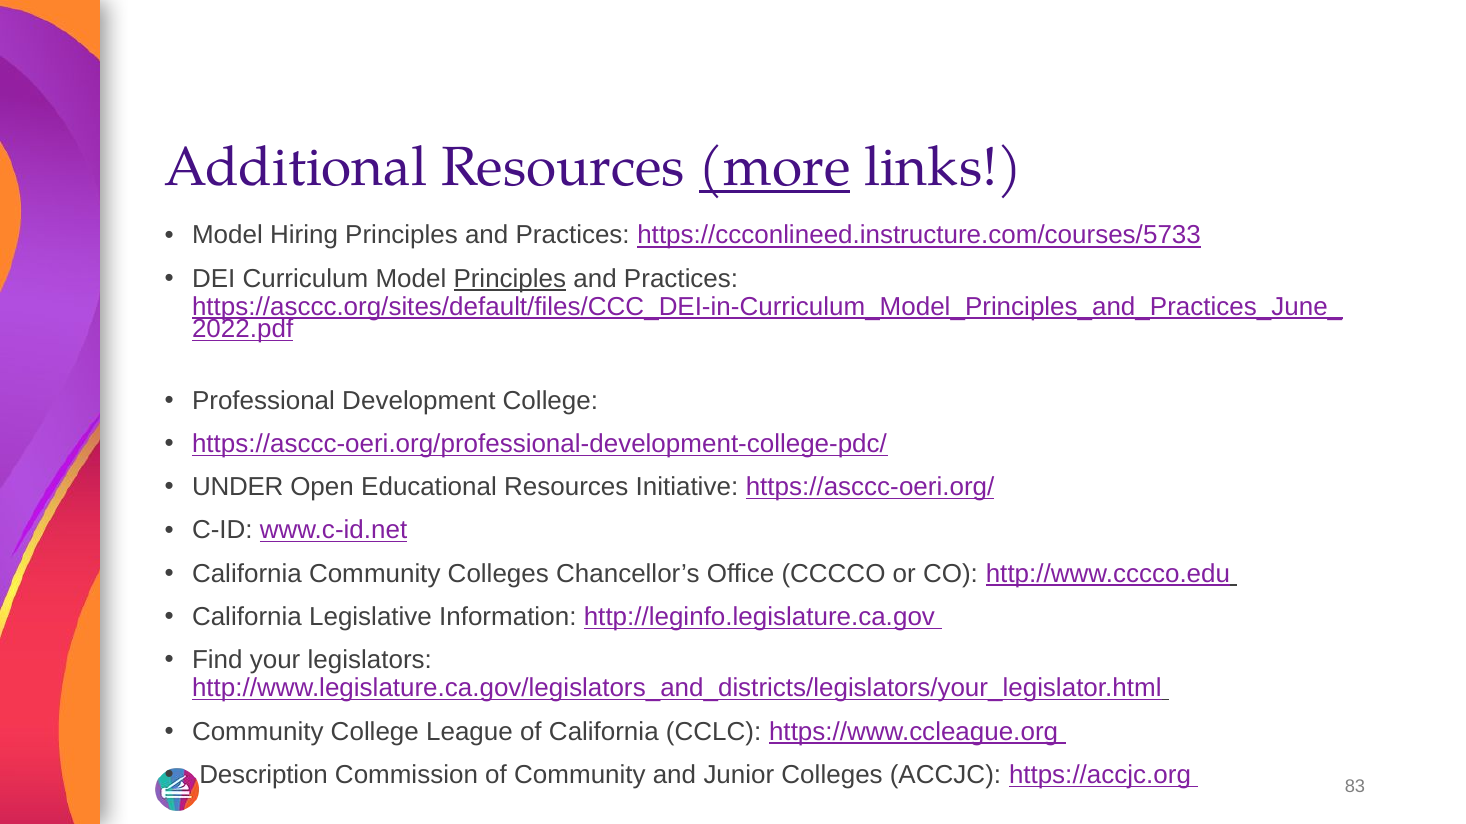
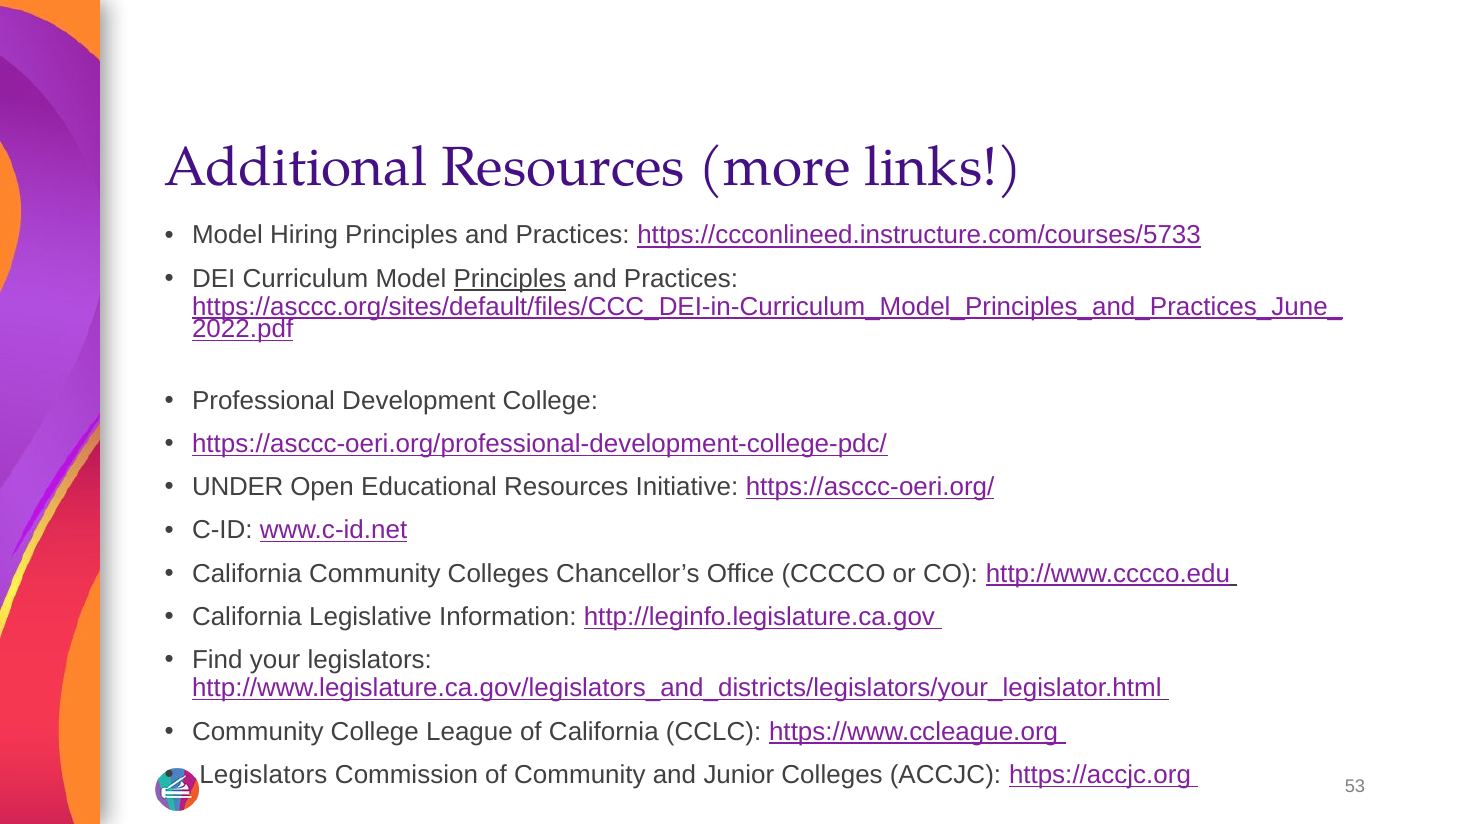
more underline: present -> none
Description at (264, 775): Description -> Legislators
83: 83 -> 53
